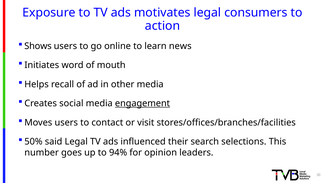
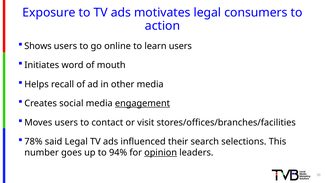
learn news: news -> users
50%: 50% -> 78%
opinion underline: none -> present
